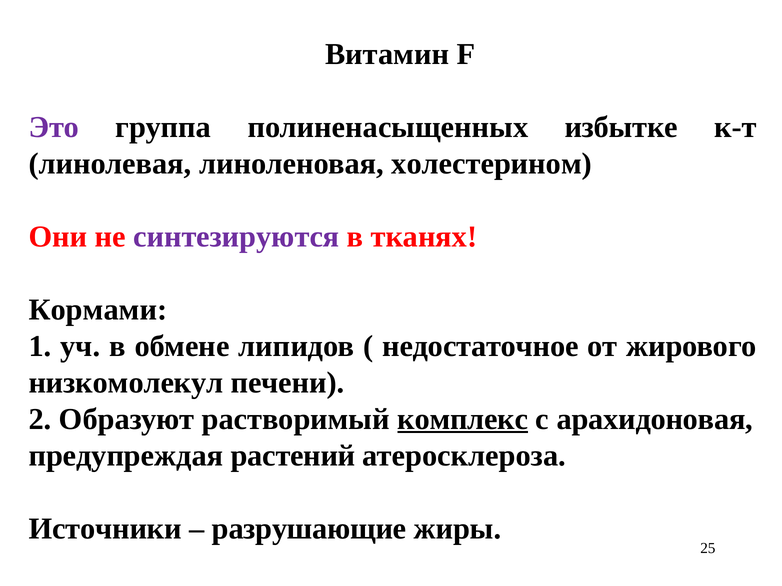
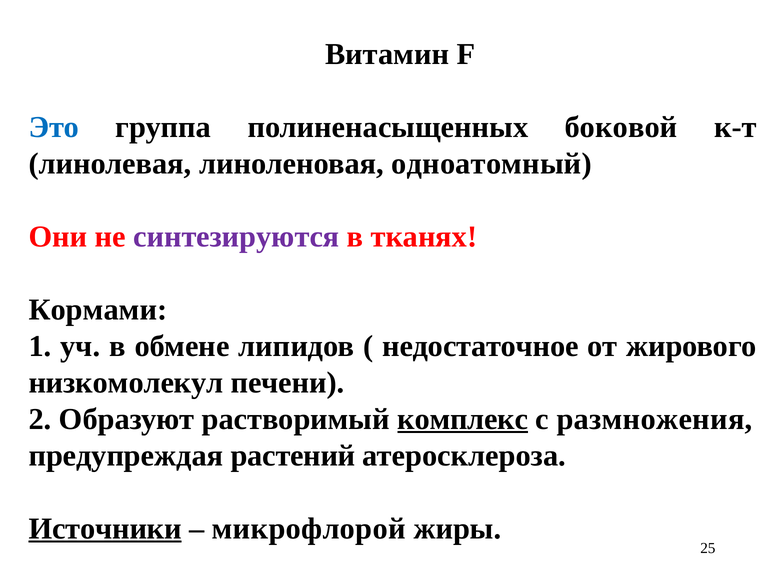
Это colour: purple -> blue
избытке: избытке -> боковой
холестерином: холестерином -> одноатомный
арахидоновая: арахидоновая -> размножения
Источники underline: none -> present
разрушающие: разрушающие -> микрофлорой
